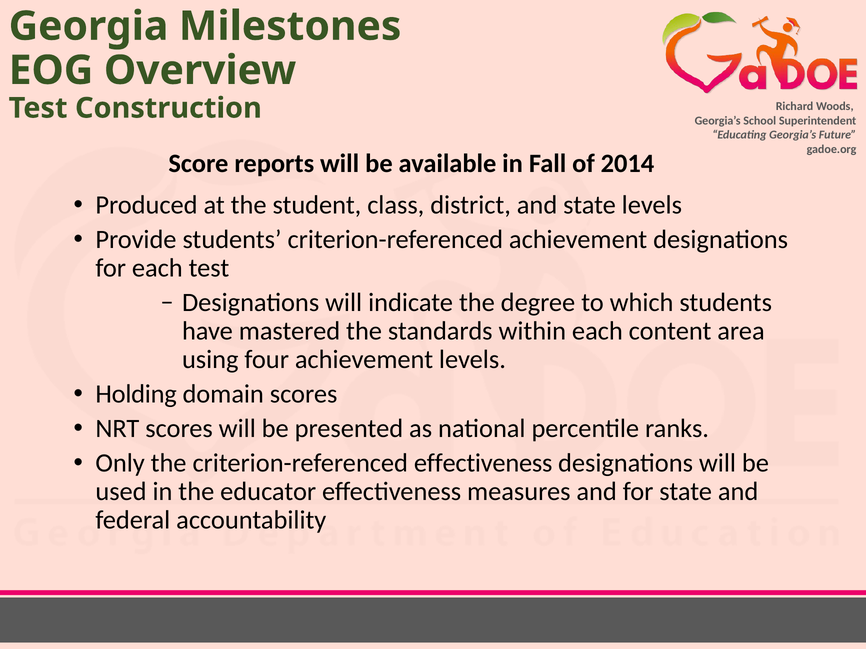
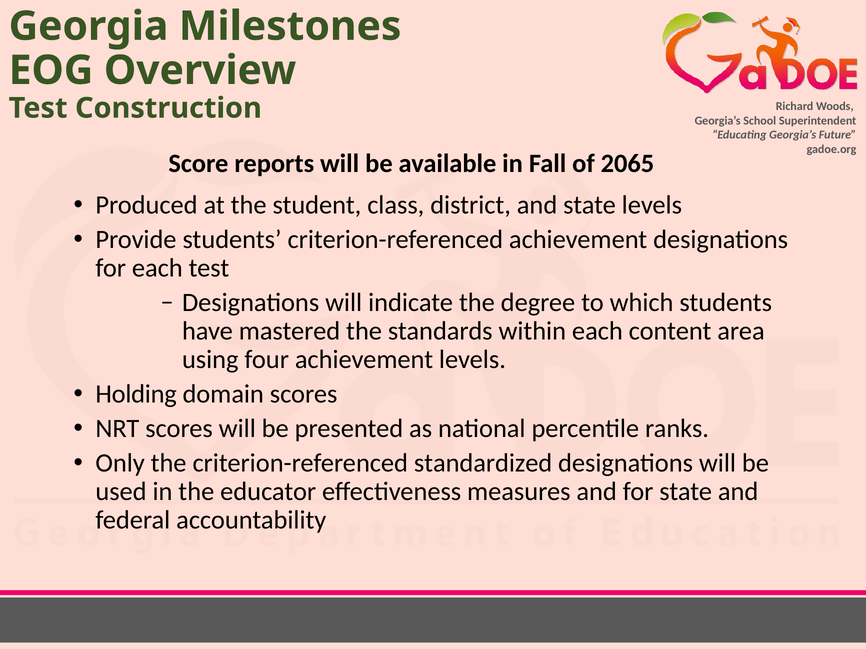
2014: 2014 -> 2065
criterion-referenced effectiveness: effectiveness -> standardized
